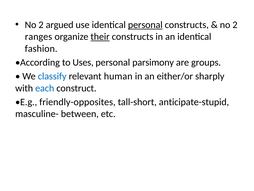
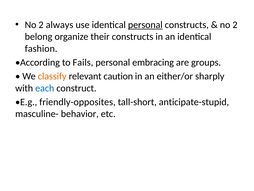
argued: argued -> always
ranges: ranges -> belong
their underline: present -> none
Uses: Uses -> Fails
parsimony: parsimony -> embracing
classify colour: blue -> orange
human: human -> caution
between: between -> behavior
